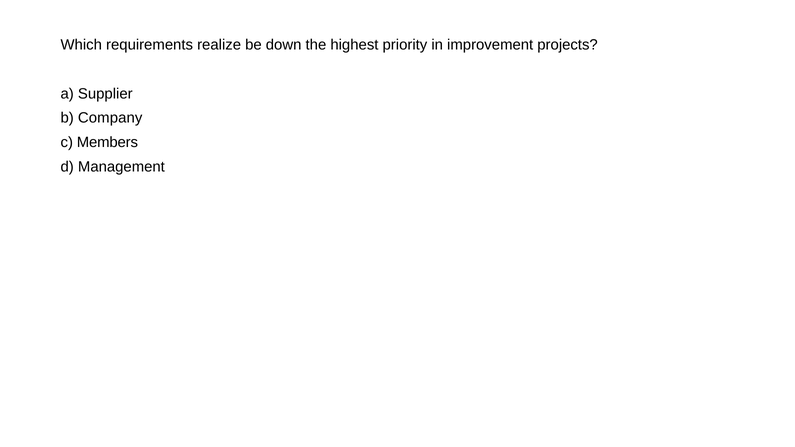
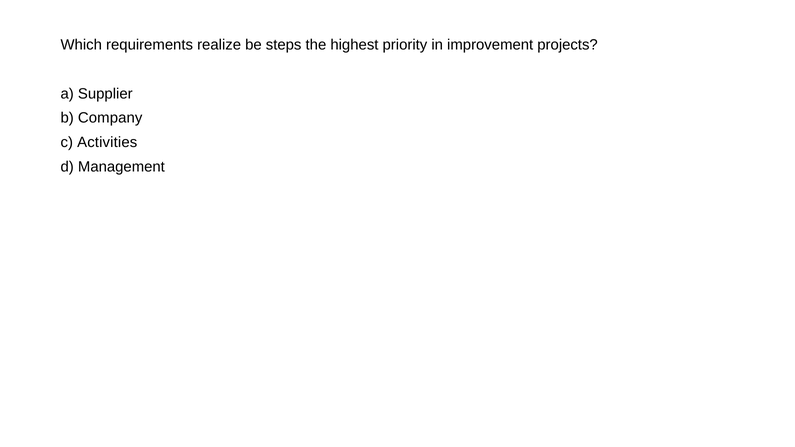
down: down -> steps
Members: Members -> Activities
